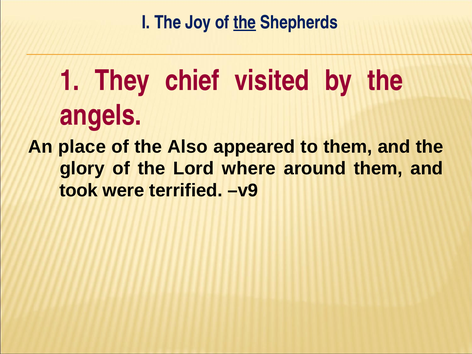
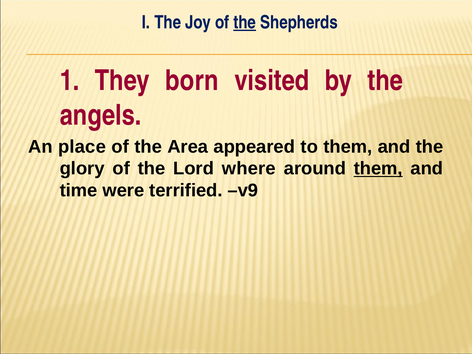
chief: chief -> born
Also: Also -> Area
them at (378, 169) underline: none -> present
took: took -> time
